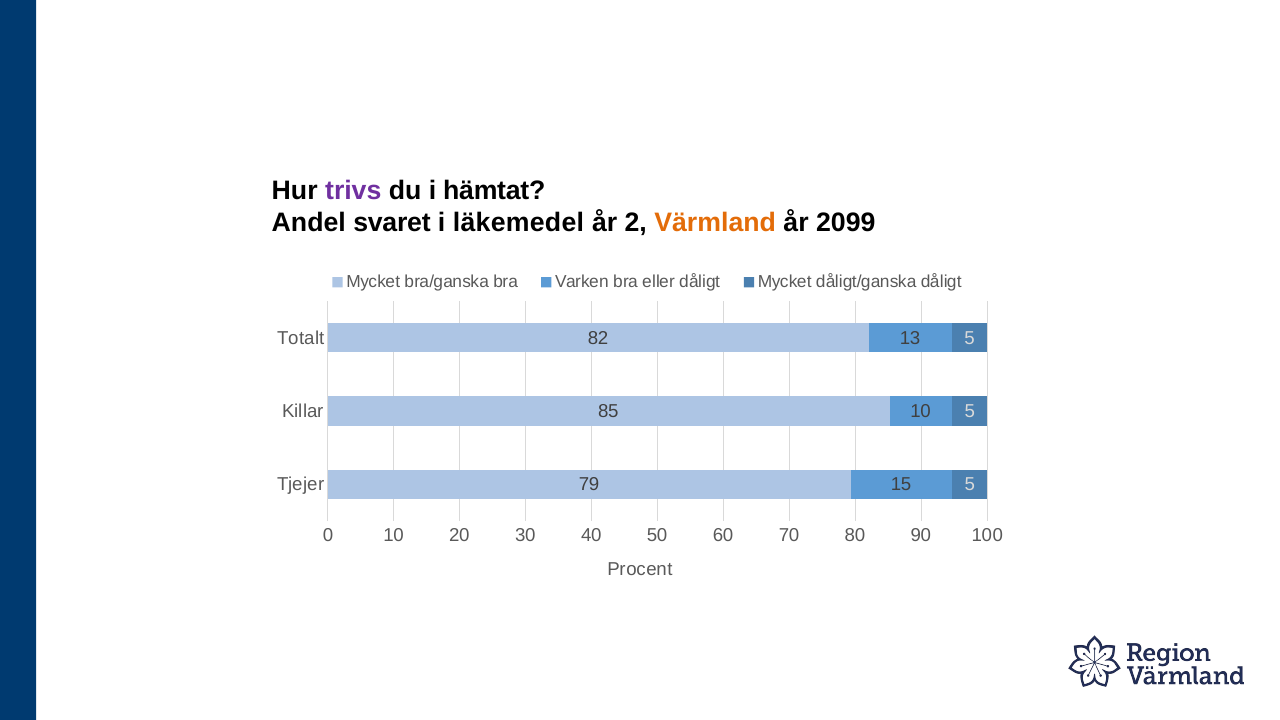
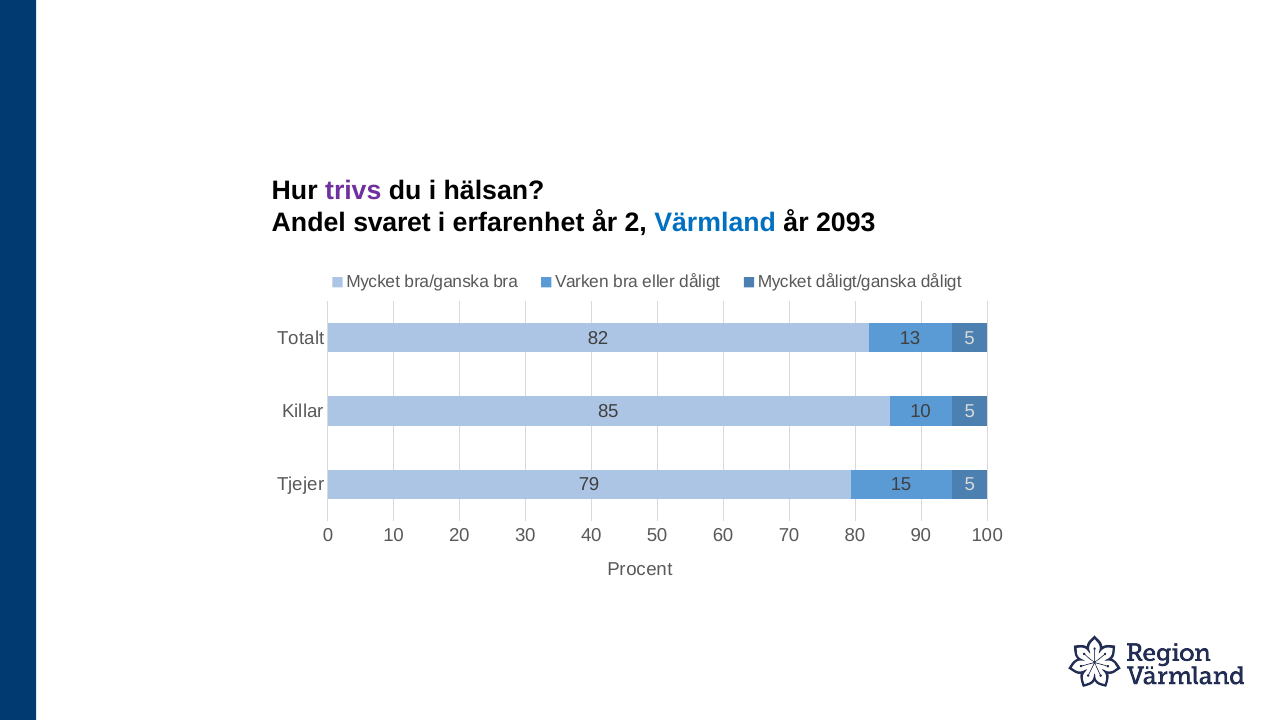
hämtat: hämtat -> hälsan
läkemedel: läkemedel -> erfarenhet
Värmland colour: orange -> blue
2099: 2099 -> 2093
